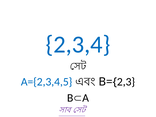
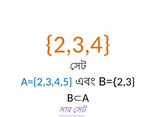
2,3,4 colour: blue -> orange
